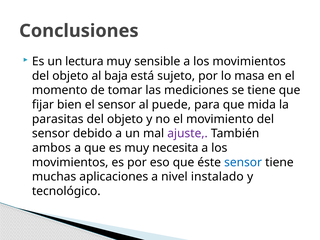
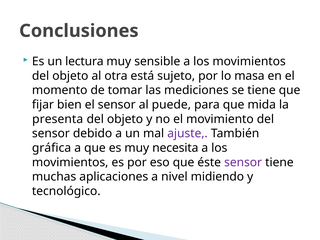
baja: baja -> otra
parasitas: parasitas -> presenta
ambos: ambos -> gráfica
sensor at (243, 162) colour: blue -> purple
instalado: instalado -> midiendo
